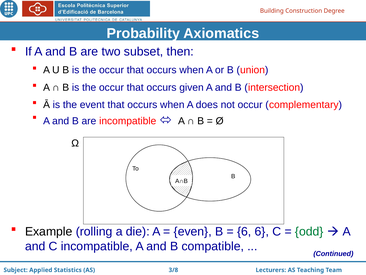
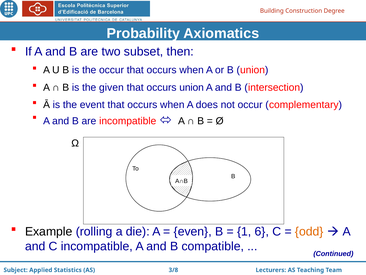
occur at (111, 87): occur -> given
occurs given: given -> union
6 at (244, 231): 6 -> 1
odd colour: green -> orange
